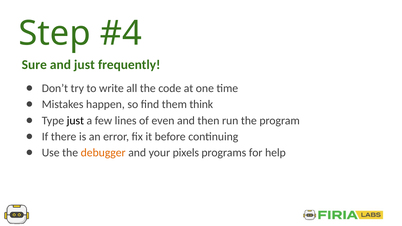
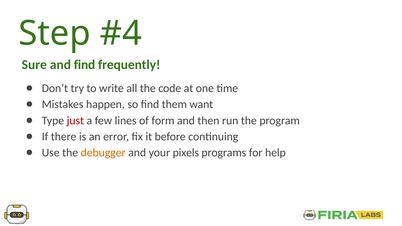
and just: just -> find
think: think -> want
just at (75, 121) colour: black -> red
even: even -> form
